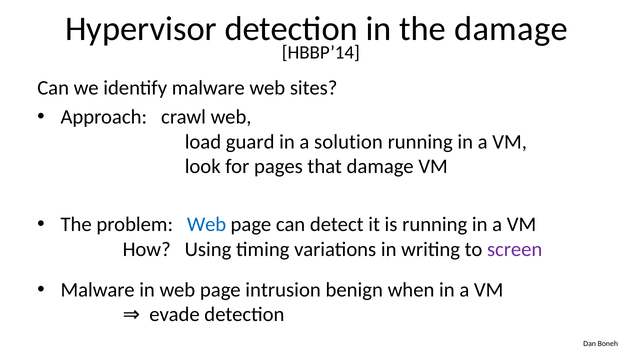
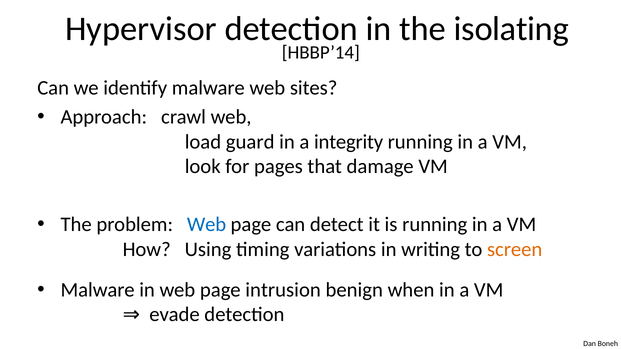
the damage: damage -> isolating
solution: solution -> integrity
screen colour: purple -> orange
